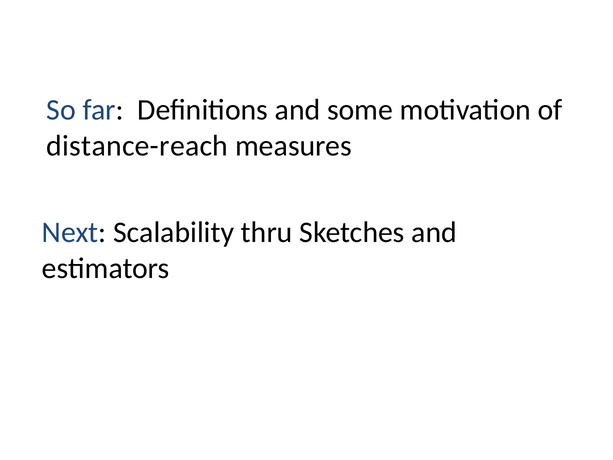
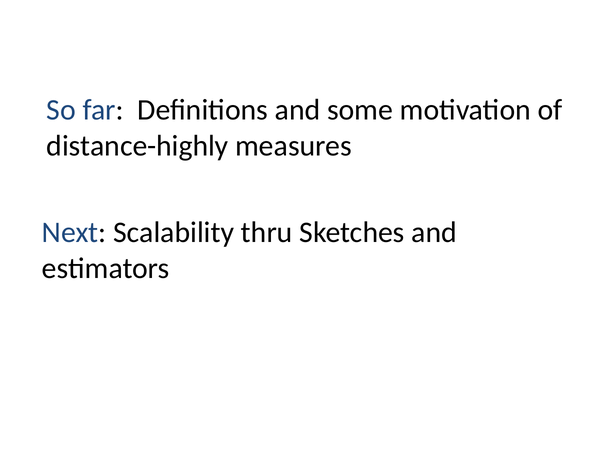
distance-reach: distance-reach -> distance-highly
